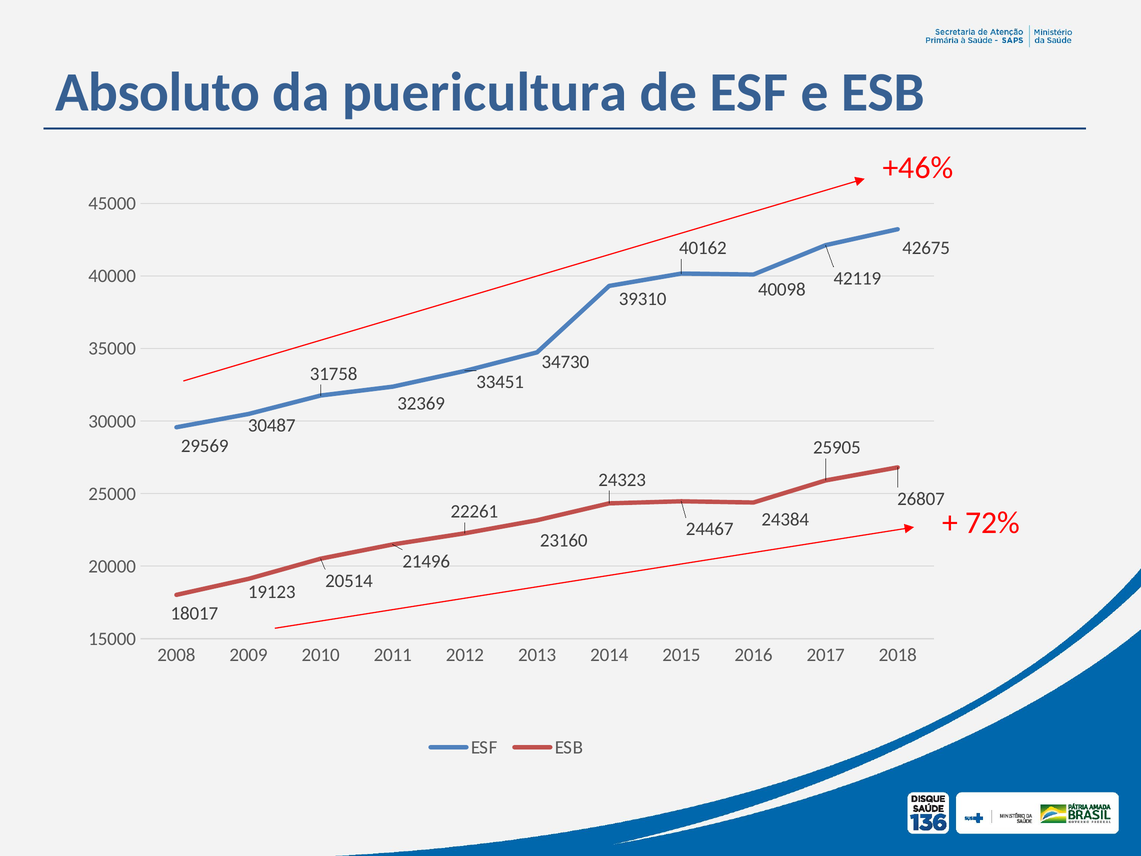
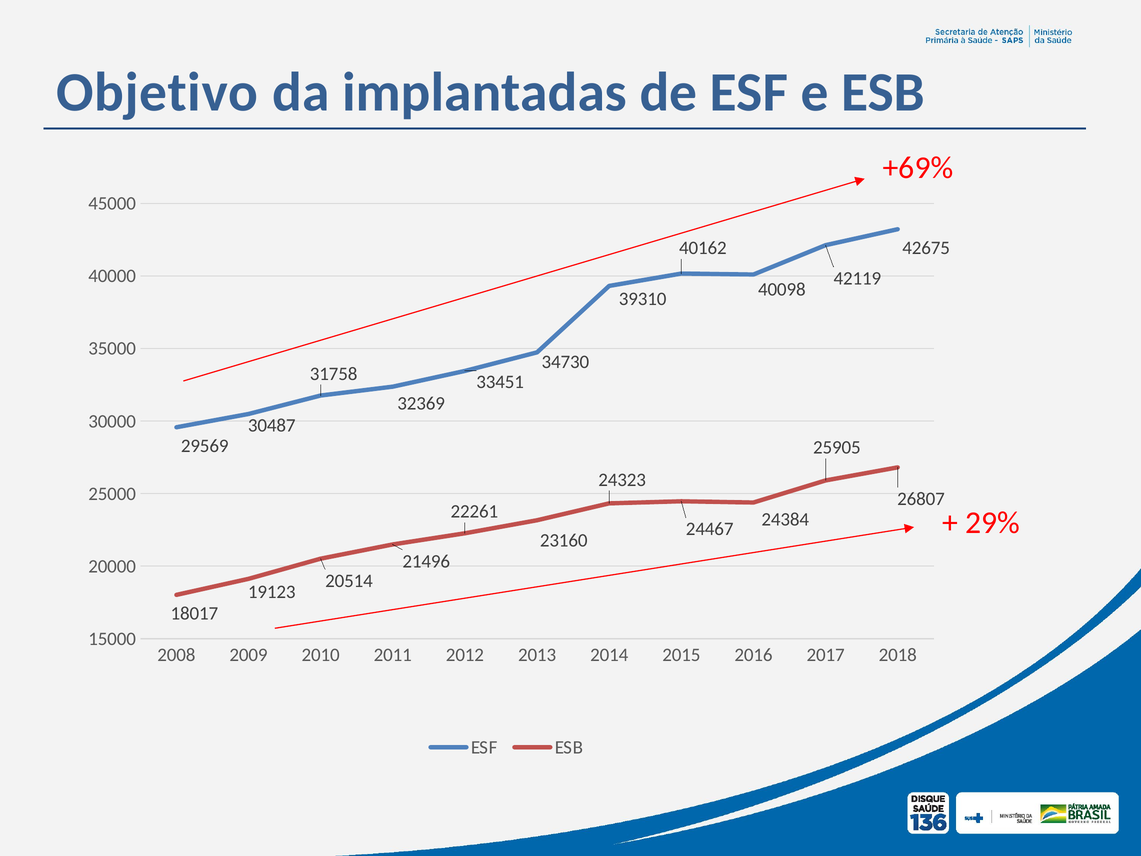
Absoluto: Absoluto -> Objetivo
puericultura: puericultura -> implantadas
+46%: +46% -> +69%
72%: 72% -> 29%
